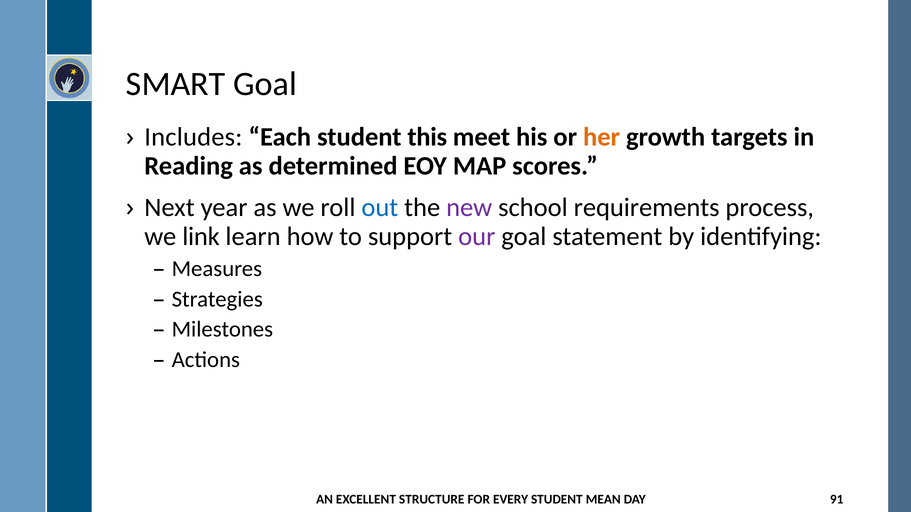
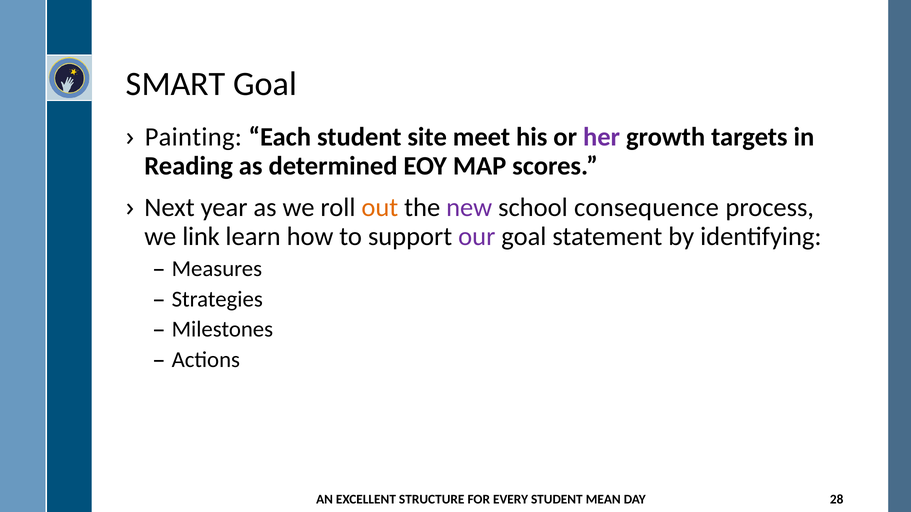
Includes: Includes -> Painting
this: this -> site
her colour: orange -> purple
out colour: blue -> orange
requirements: requirements -> consequence
91: 91 -> 28
